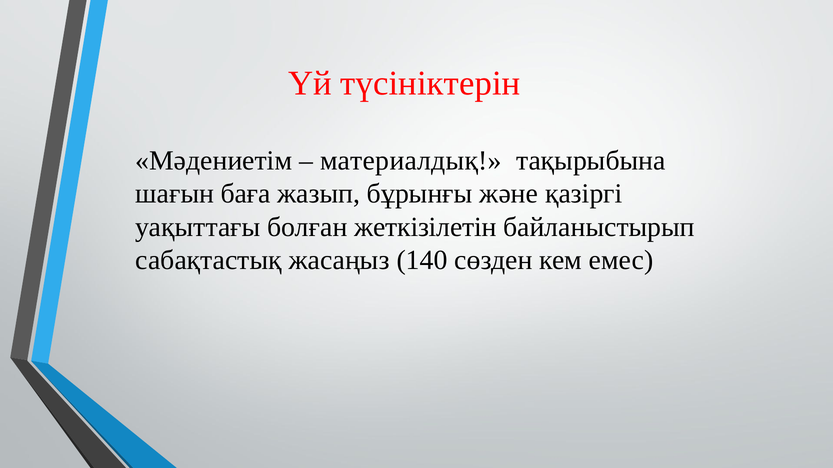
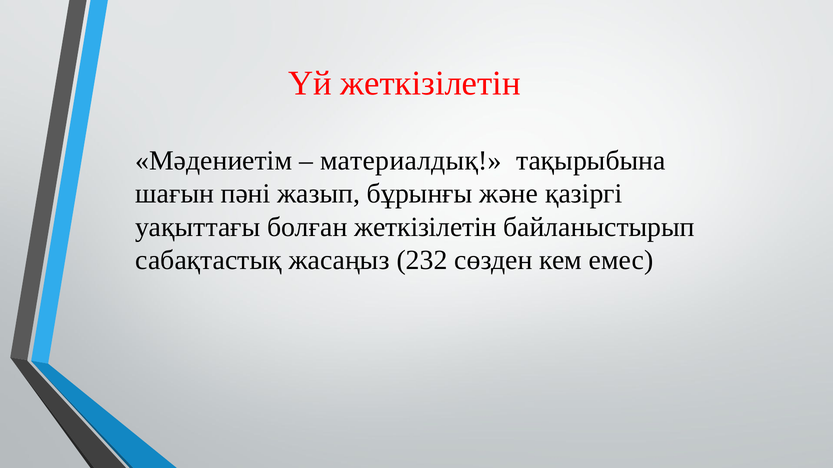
Үй түсініктерін: түсініктерін -> жеткізілетін
баға: баға -> пәні
140: 140 -> 232
